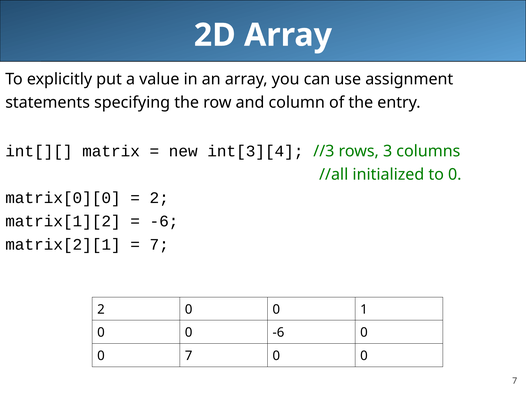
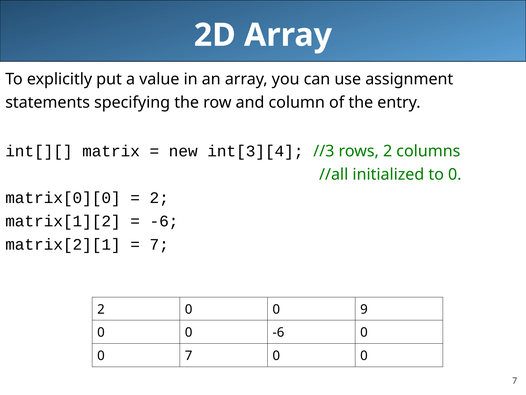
rows 3: 3 -> 2
1: 1 -> 9
